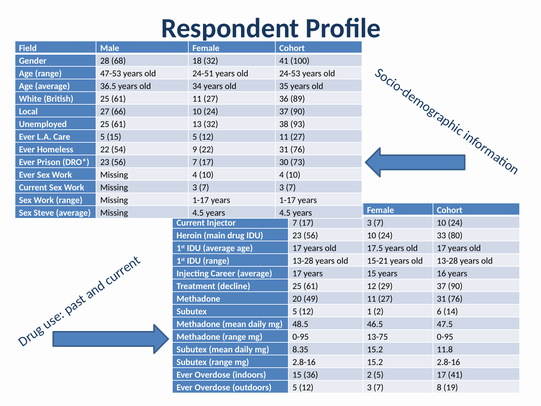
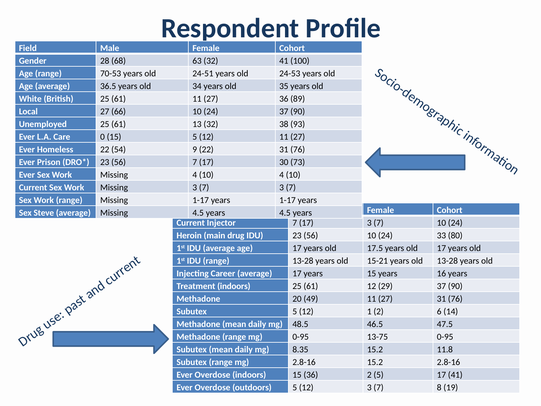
18: 18 -> 63
47-53: 47-53 -> 70-53
Care 5: 5 -> 0
Treatment decline: decline -> indoors
